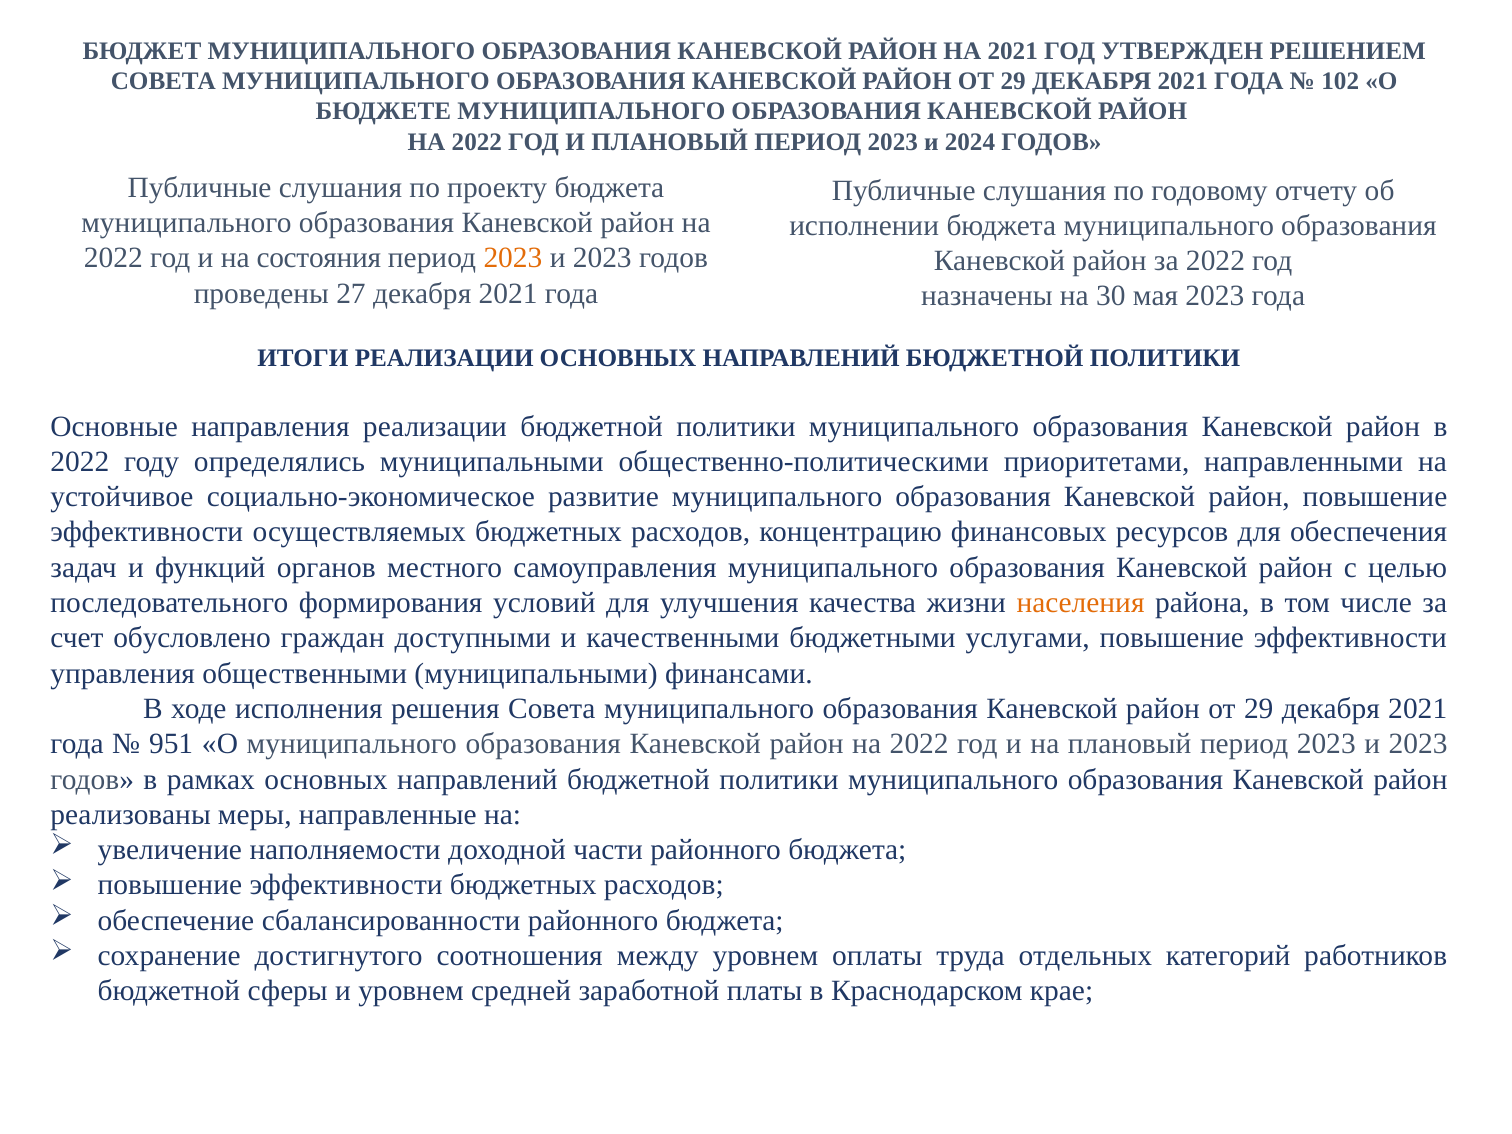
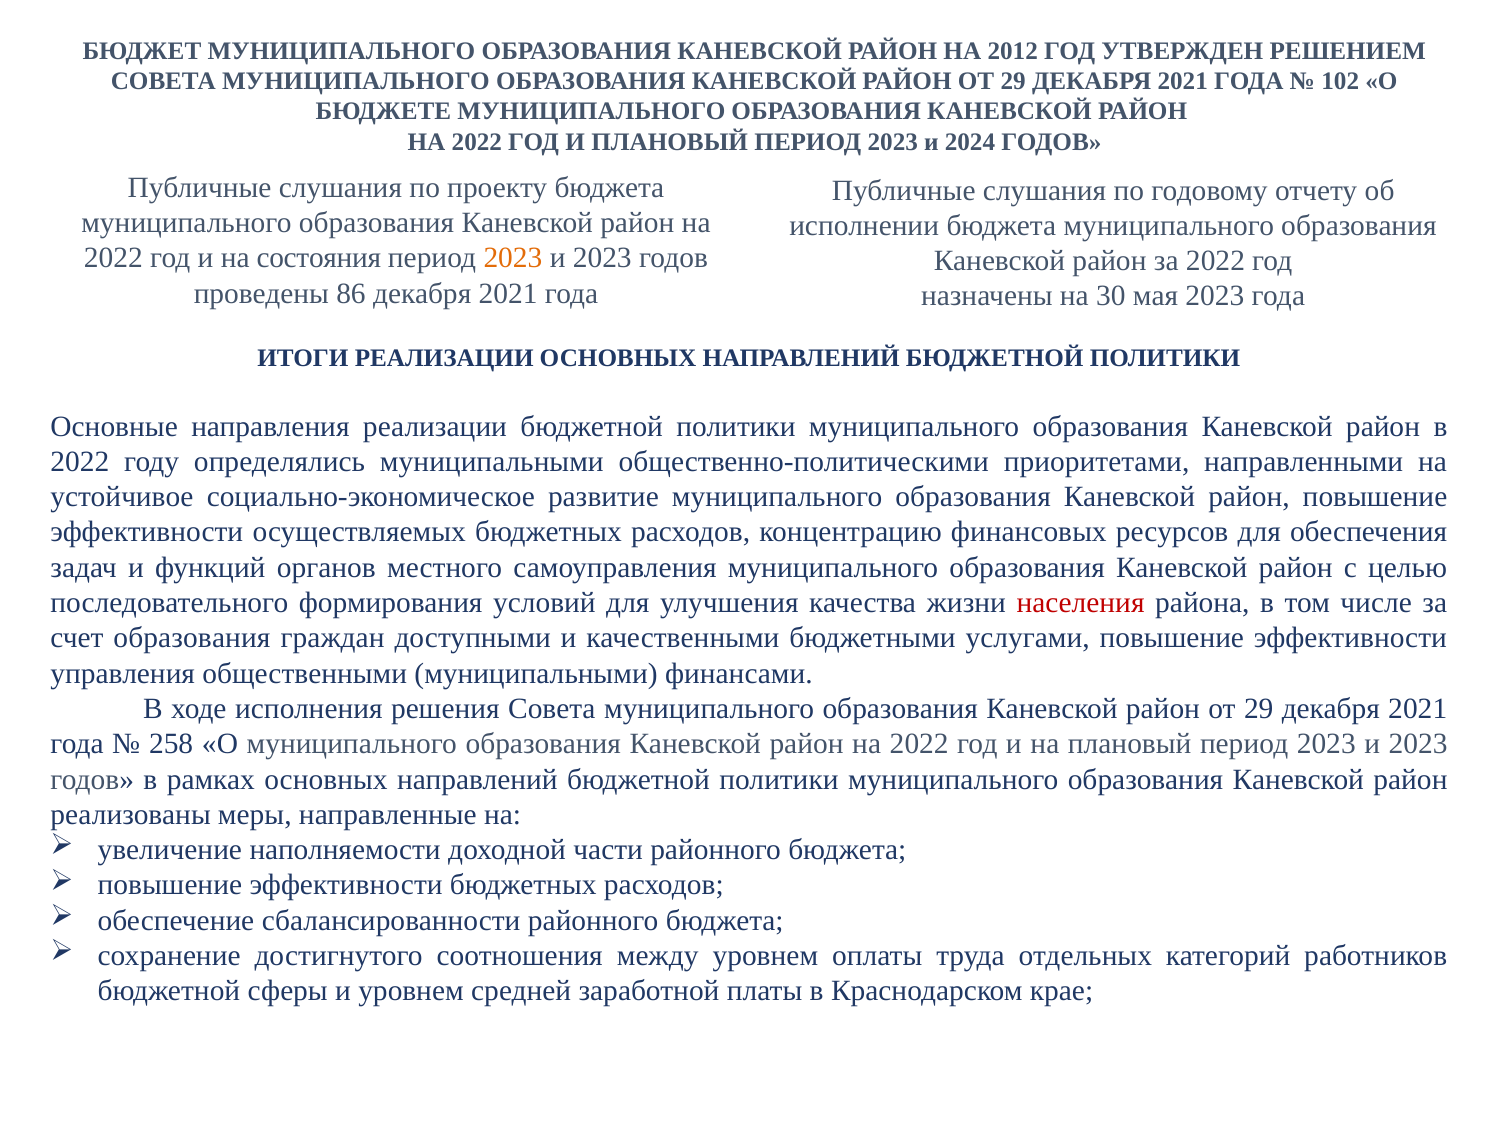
НА 2021: 2021 -> 2012
27: 27 -> 86
населения colour: orange -> red
счет обусловлено: обусловлено -> образования
951: 951 -> 258
